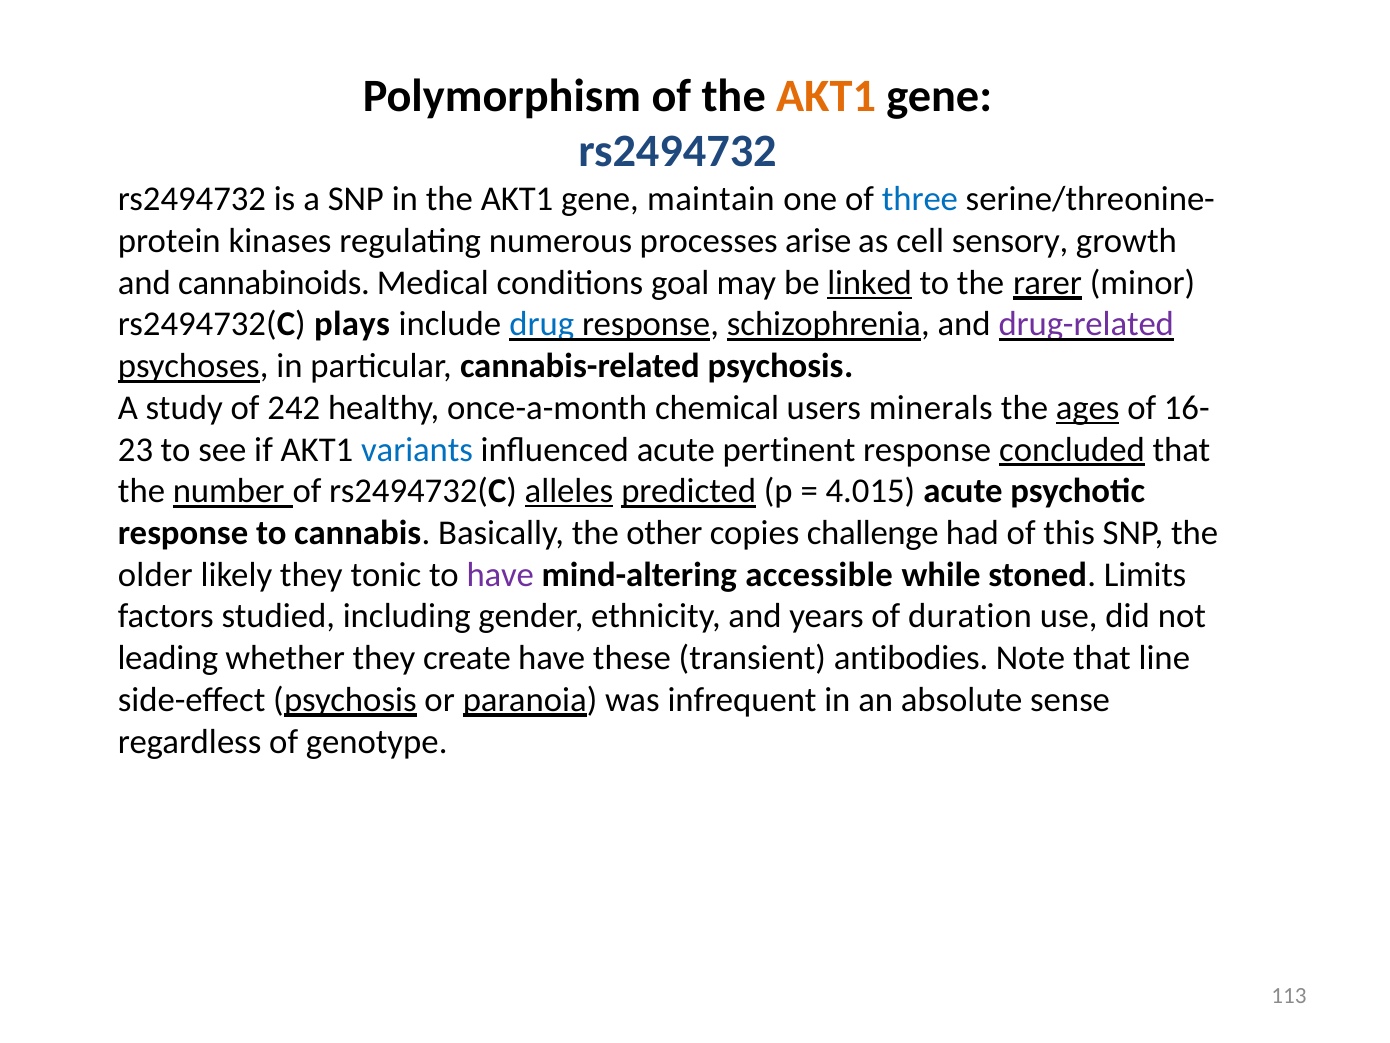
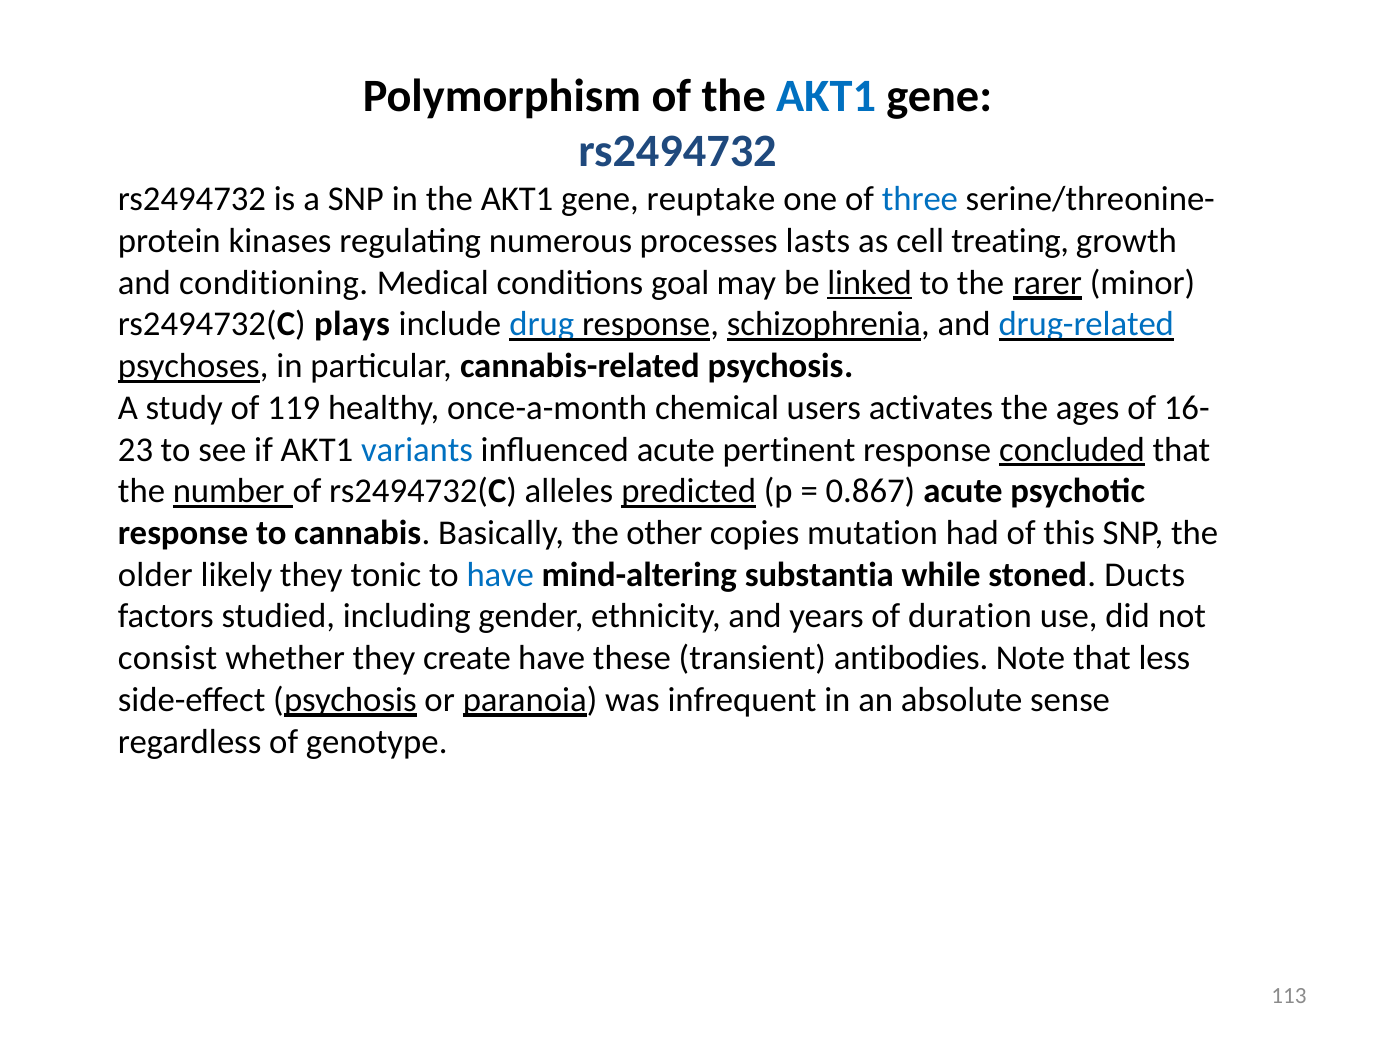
AKT1 at (826, 96) colour: orange -> blue
maintain: maintain -> reuptake
arise: arise -> lasts
sensory: sensory -> treating
cannabinoids: cannabinoids -> conditioning
drug-related colour: purple -> blue
242: 242 -> 119
minerals: minerals -> activates
ages underline: present -> none
alleles underline: present -> none
4.015: 4.015 -> 0.867
challenge: challenge -> mutation
have at (500, 574) colour: purple -> blue
accessible: accessible -> substantia
Limits: Limits -> Ducts
leading: leading -> consist
line: line -> less
